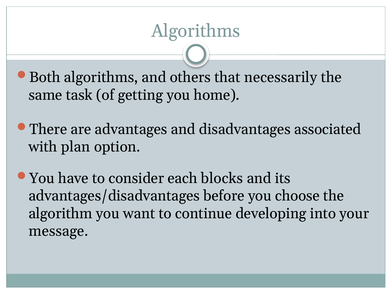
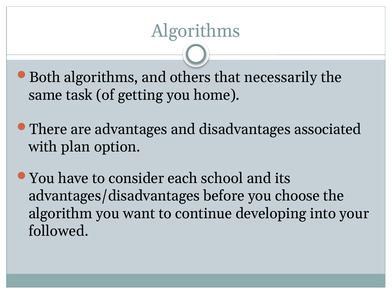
blocks: blocks -> school
message: message -> followed
